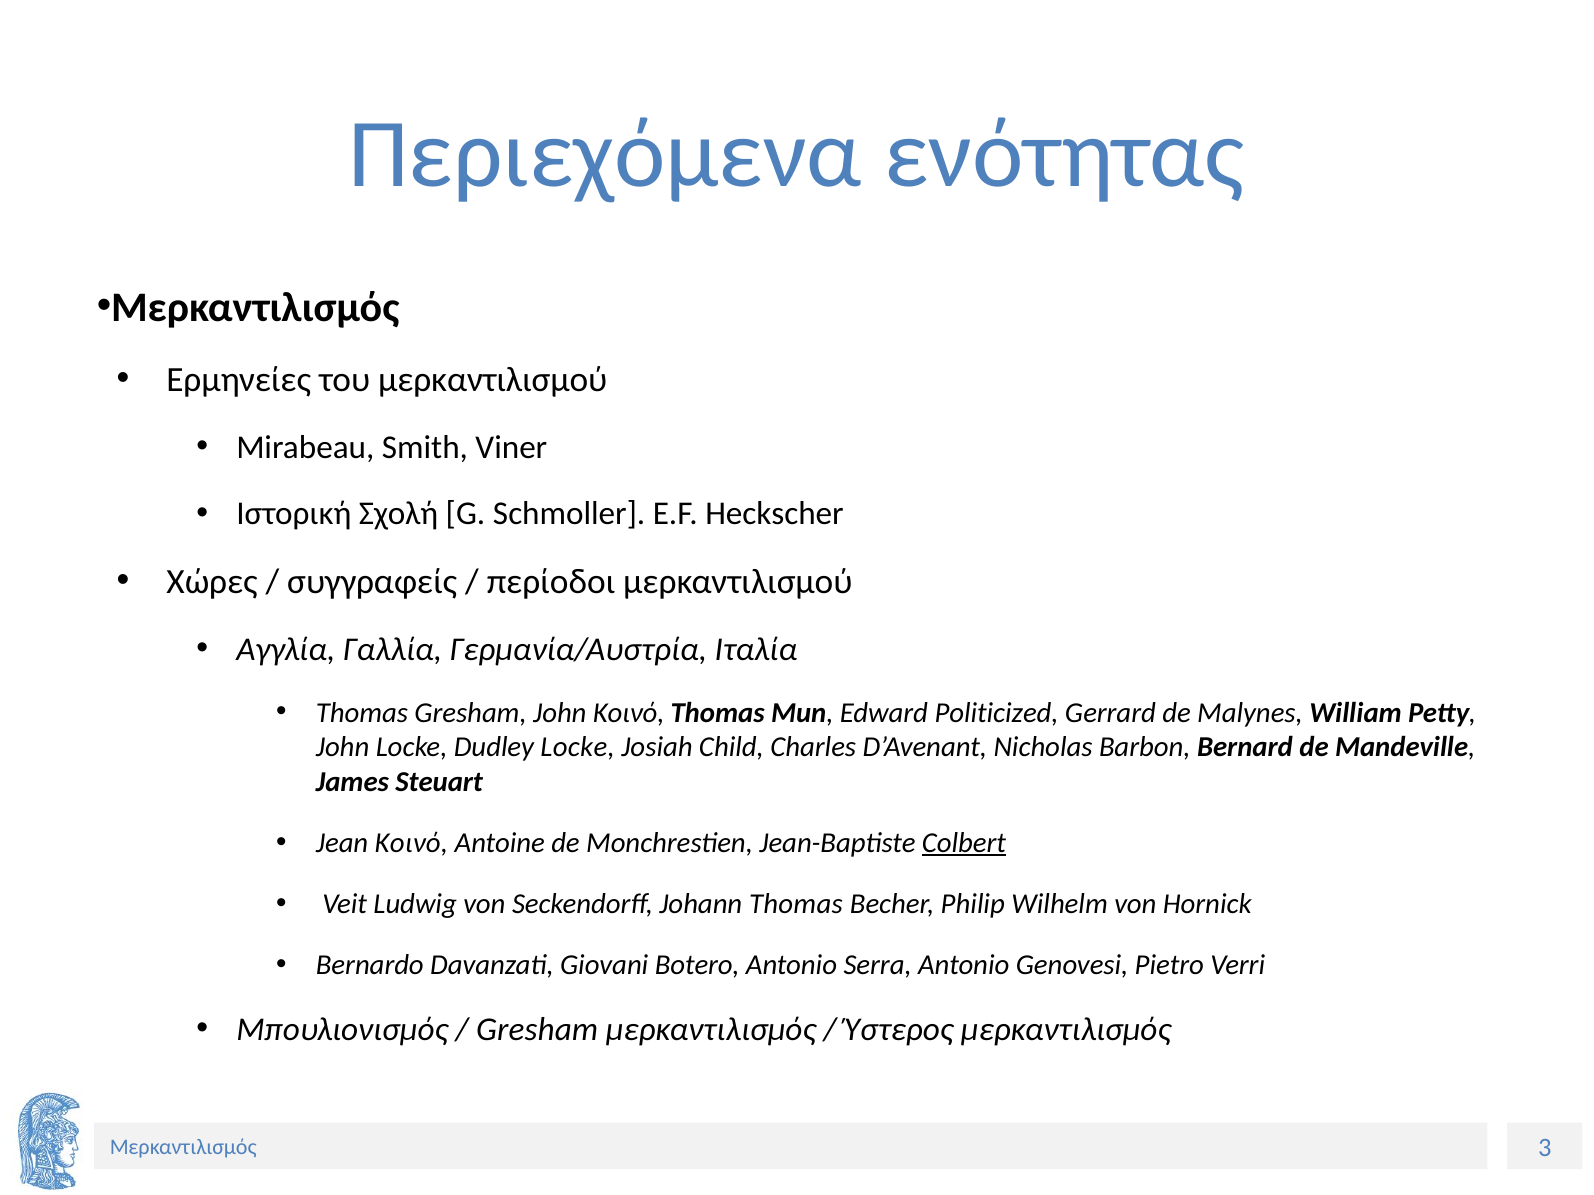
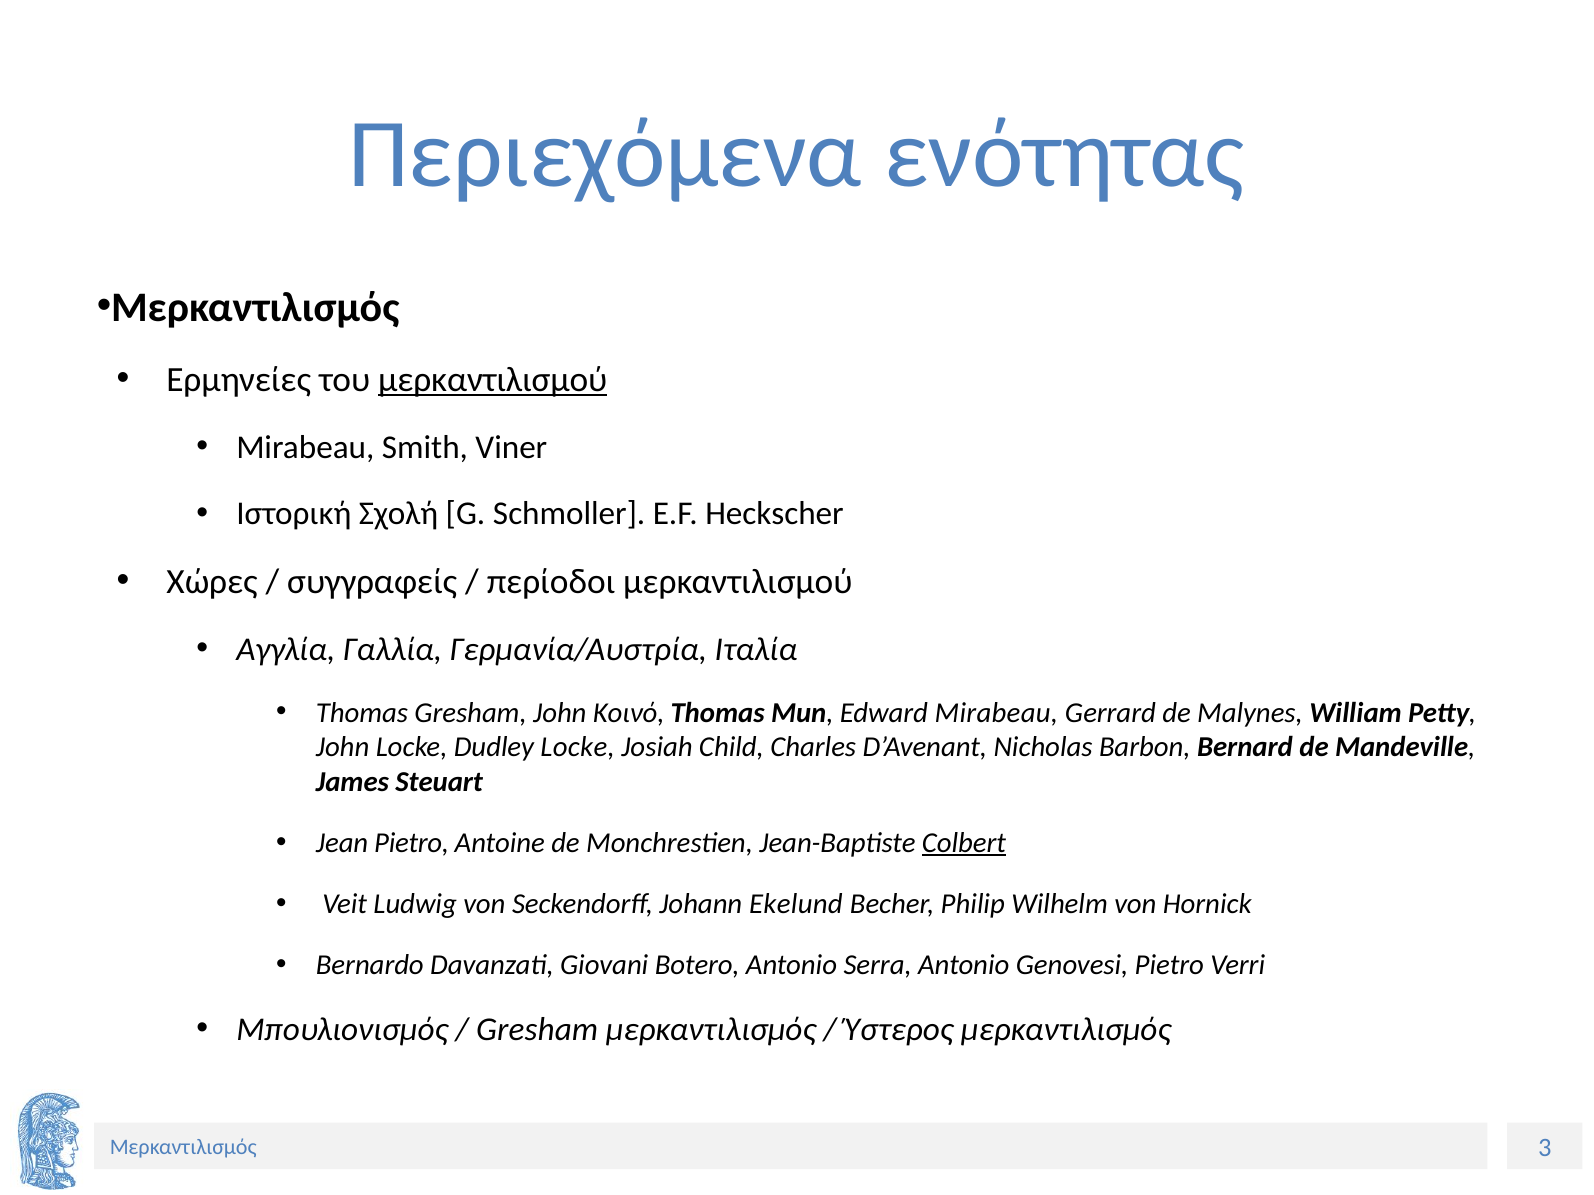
μερκαντιλισμού at (493, 380) underline: none -> present
Edward Politicized: Politicized -> Mirabeau
Jean Κοινό: Κοινό -> Pietro
Johann Thomas: Thomas -> Ekelund
